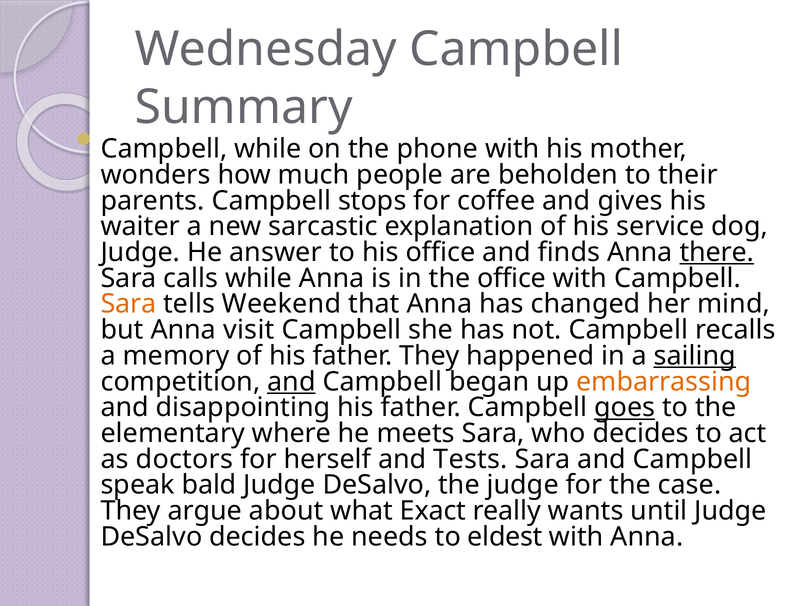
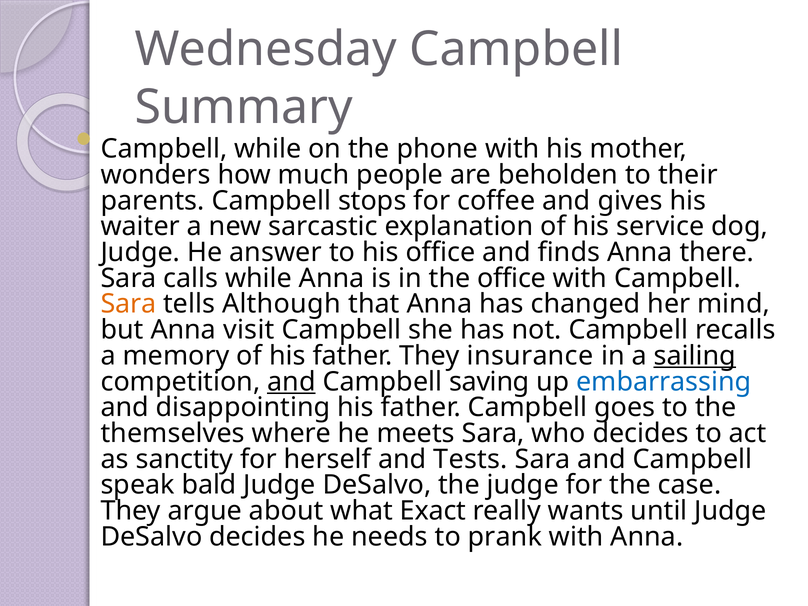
there underline: present -> none
Weekend: Weekend -> Although
happened: happened -> insurance
began: began -> saving
embarrassing colour: orange -> blue
goes underline: present -> none
elementary: elementary -> themselves
doctors: doctors -> sanctity
eldest: eldest -> prank
